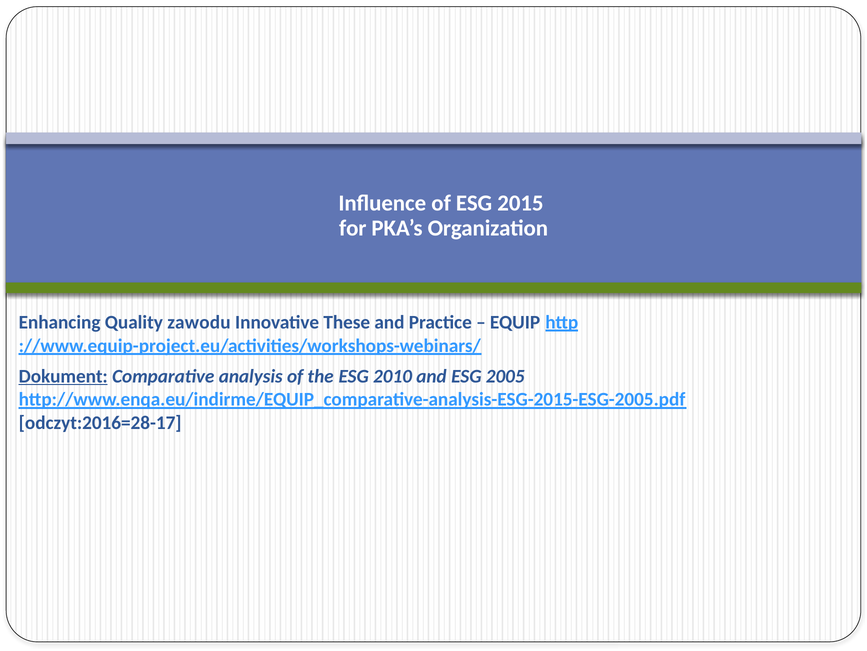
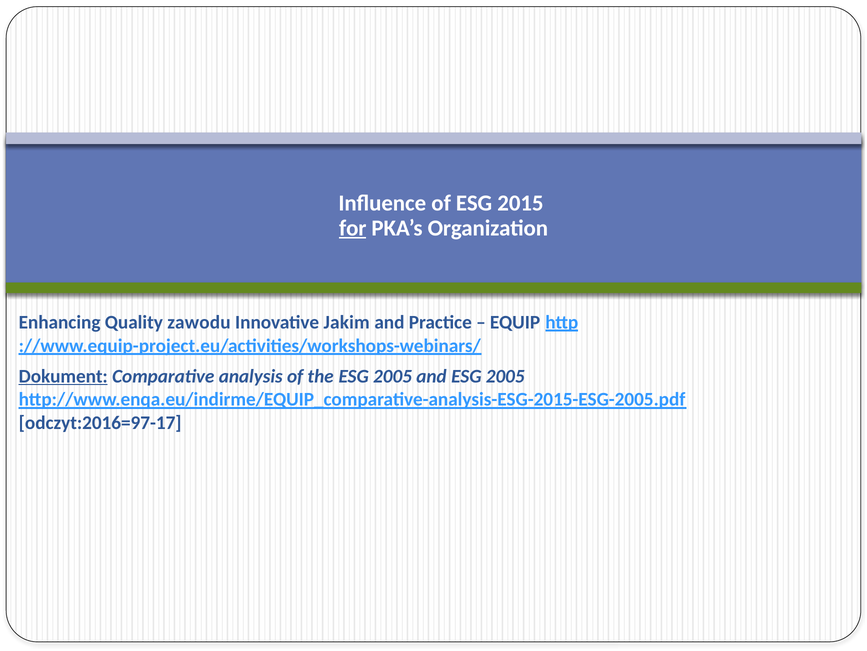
for underline: none -> present
These: These -> Jakim
the ESG 2010: 2010 -> 2005
odczyt:2016=28-17: odczyt:2016=28-17 -> odczyt:2016=97-17
